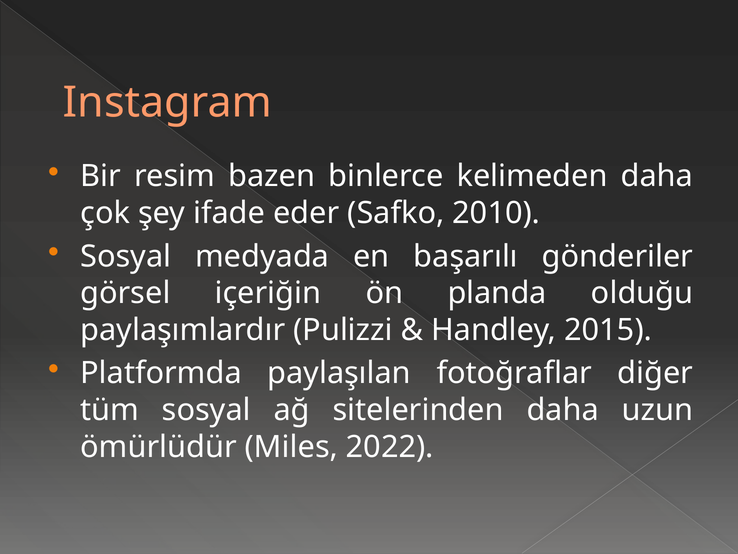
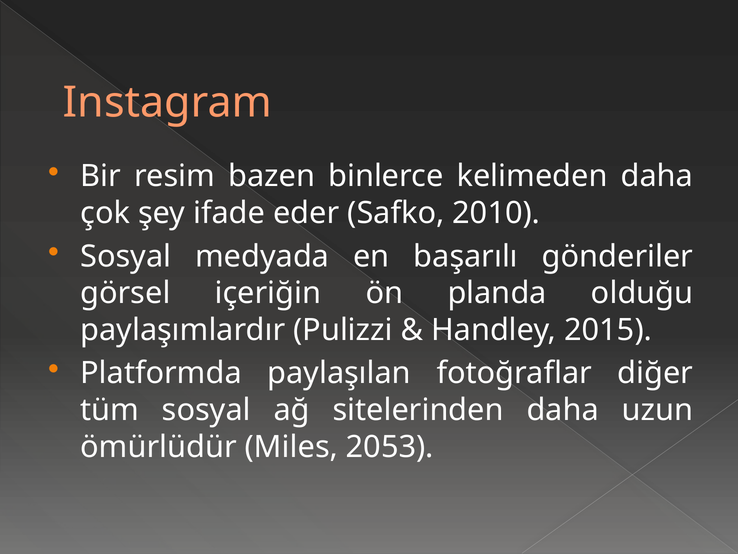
2022: 2022 -> 2053
